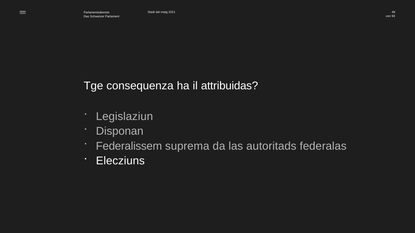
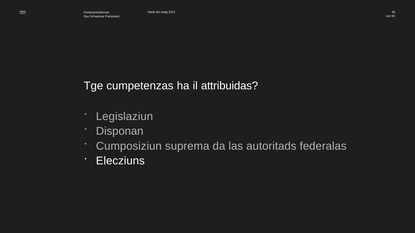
consequenza: consequenza -> cumpetenzas
Federalissem: Federalissem -> Cumposiziun
